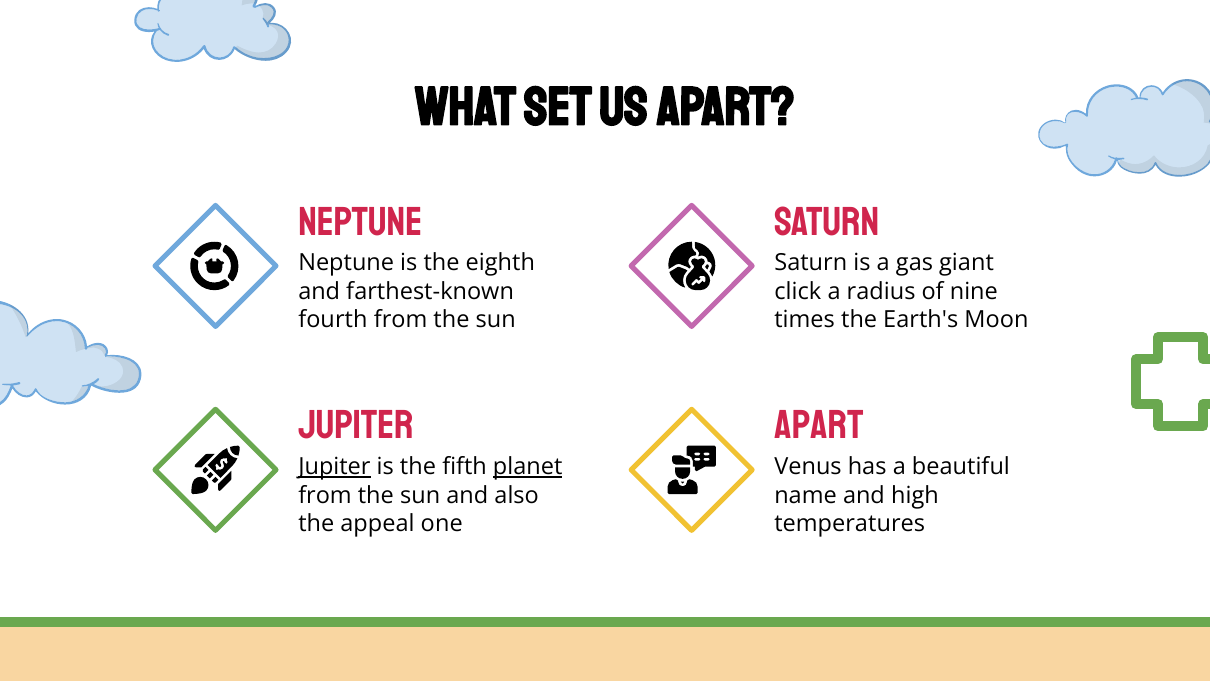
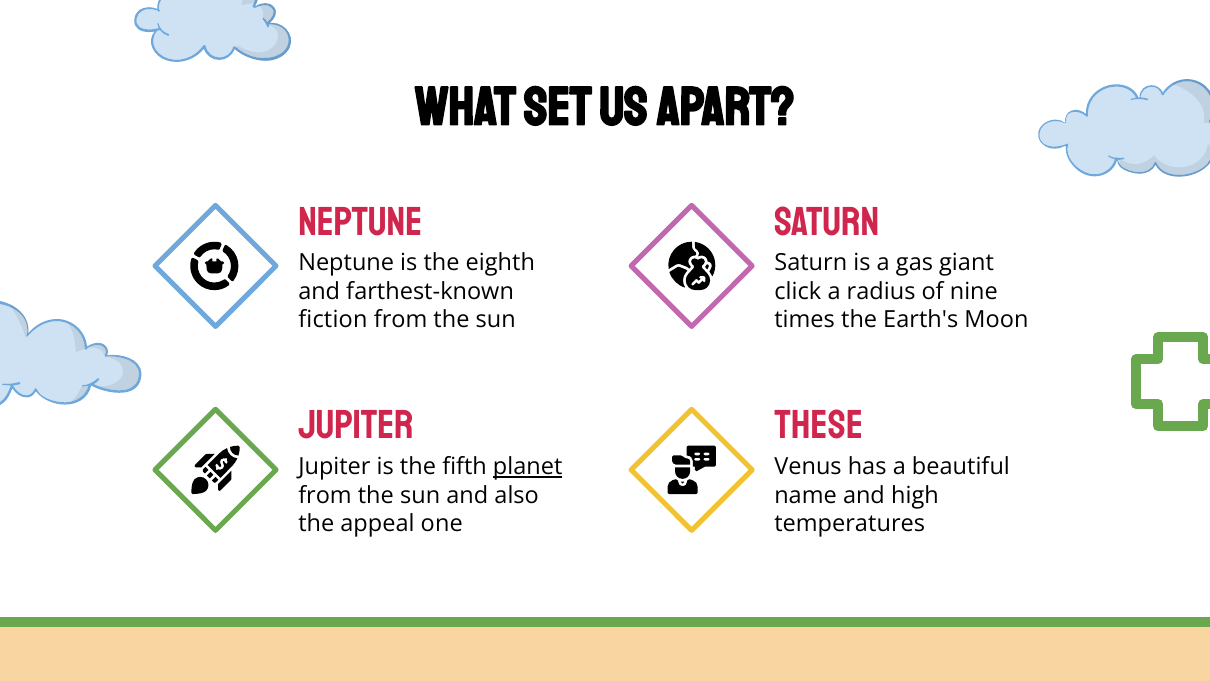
fourth: fourth -> fiction
APART at (819, 425): APART -> THESE
Jupiter at (334, 467) underline: present -> none
